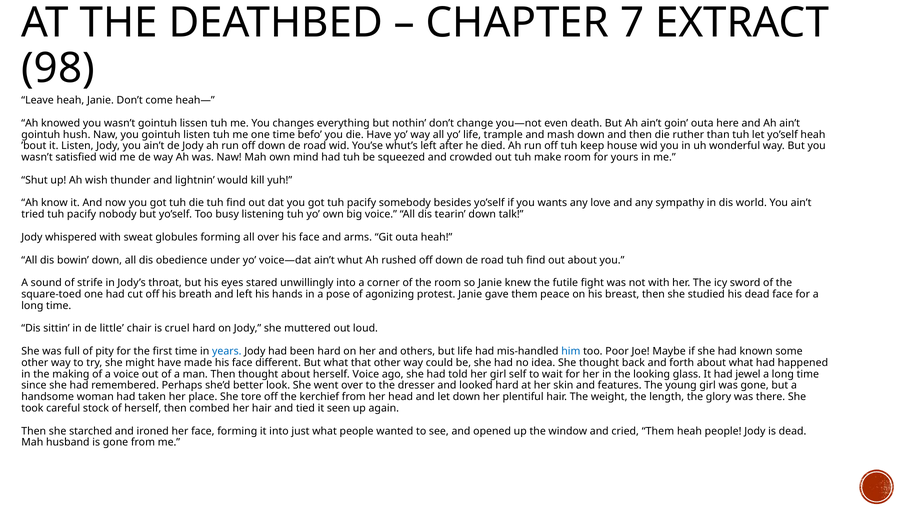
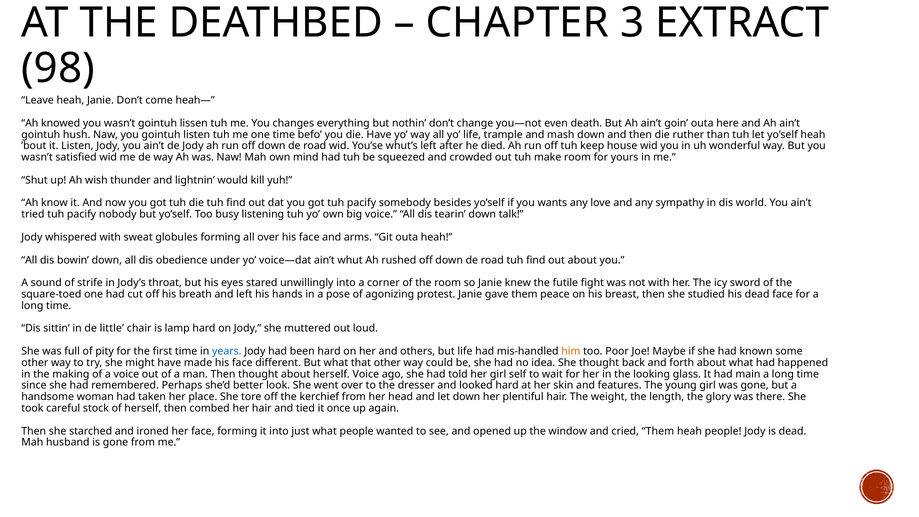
7: 7 -> 3
cruel: cruel -> lamp
him colour: blue -> orange
jewel: jewel -> main
seen: seen -> once
